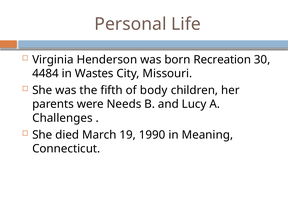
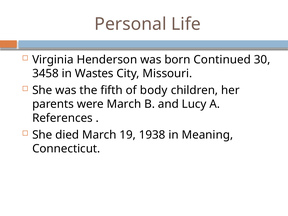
Recreation: Recreation -> Continued
4484: 4484 -> 3458
were Needs: Needs -> March
Challenges: Challenges -> References
1990: 1990 -> 1938
